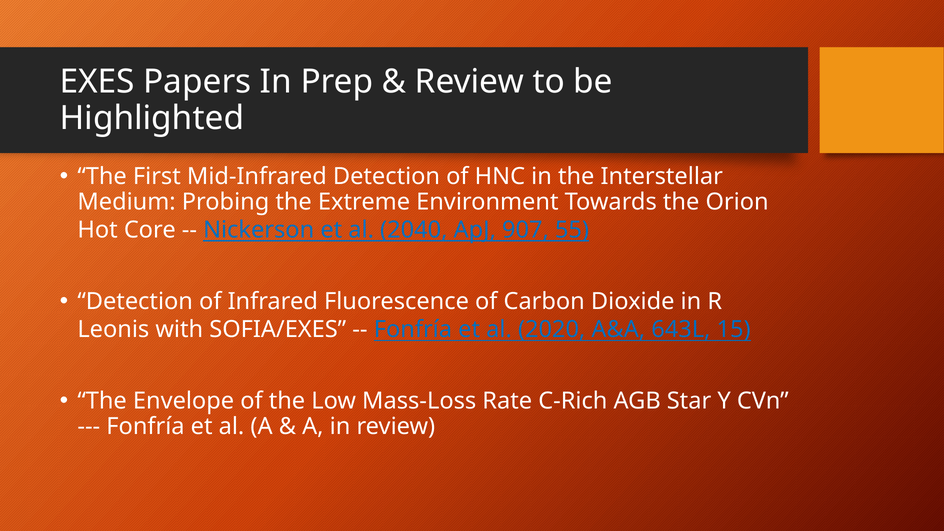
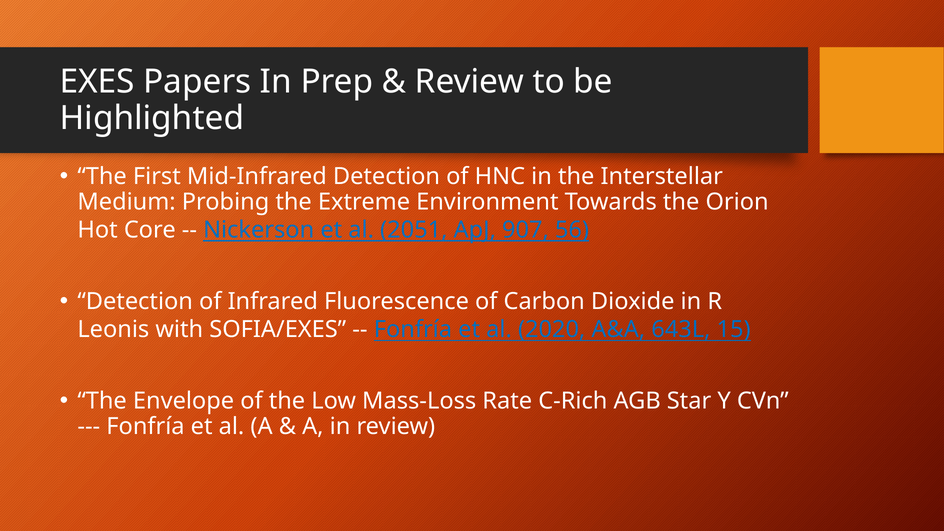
2040: 2040 -> 2051
55: 55 -> 56
